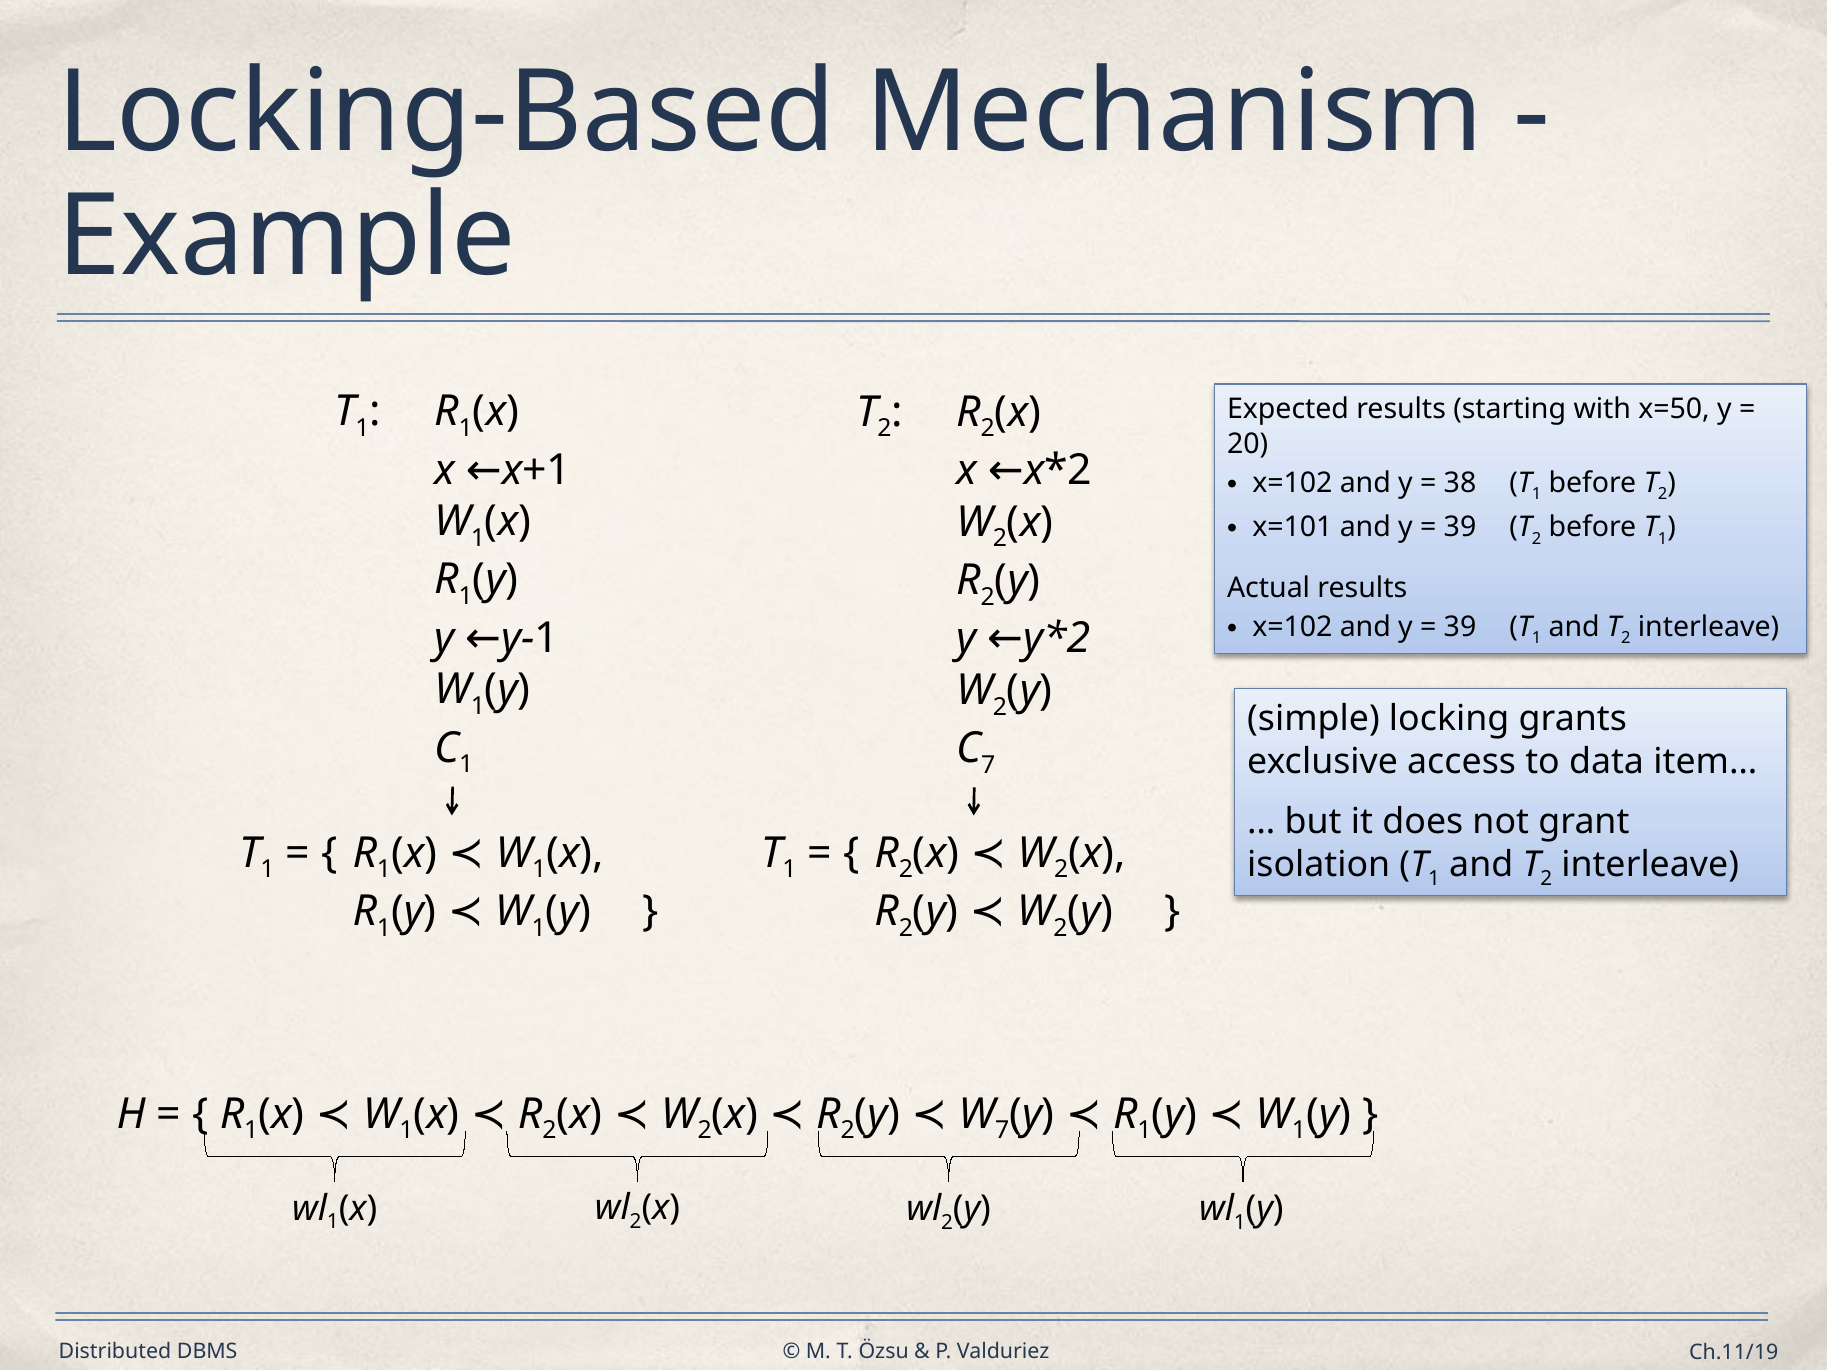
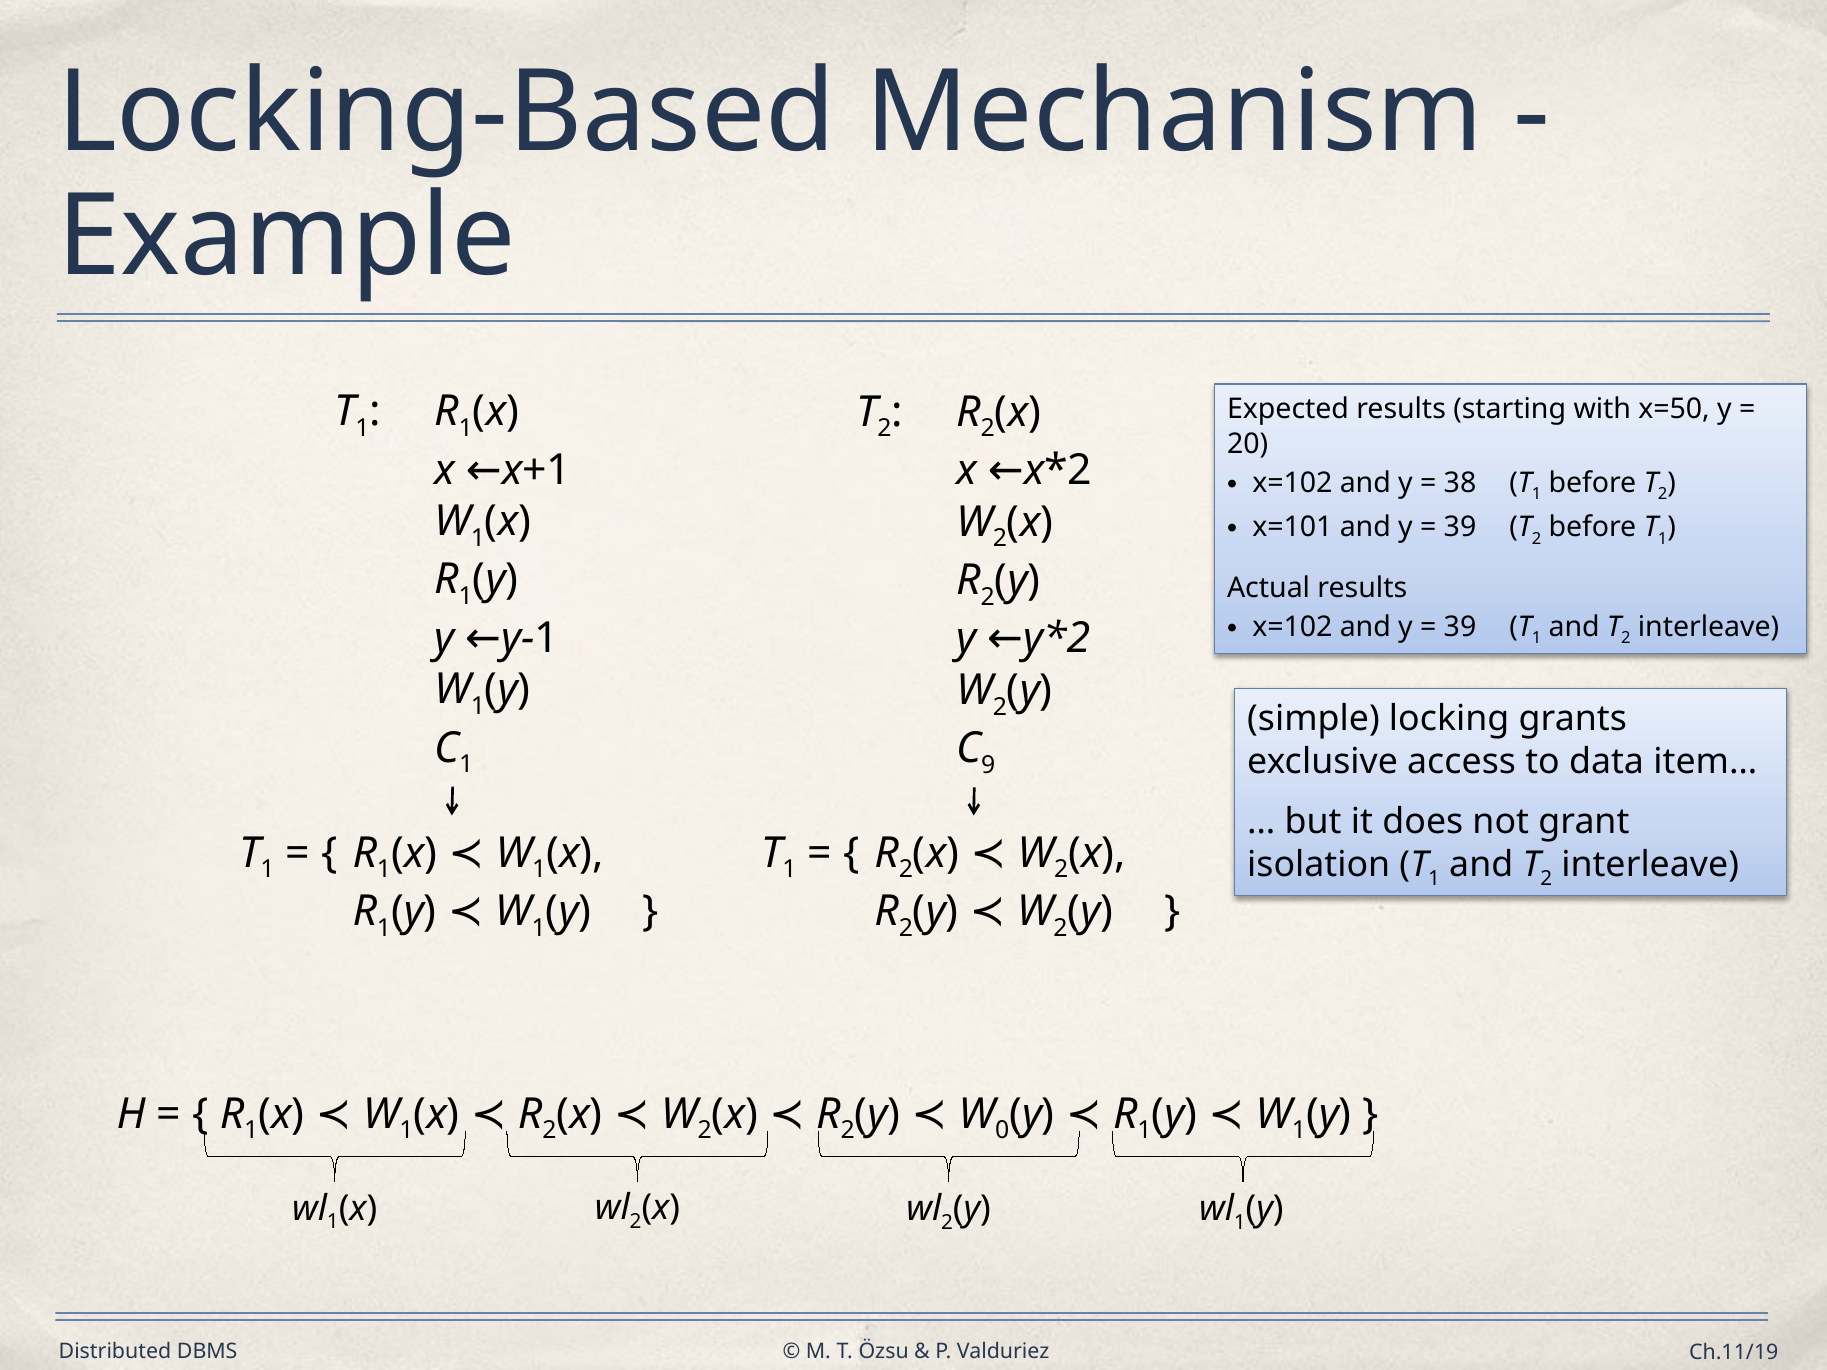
7 at (988, 765): 7 -> 9
7 at (1002, 1131): 7 -> 0
